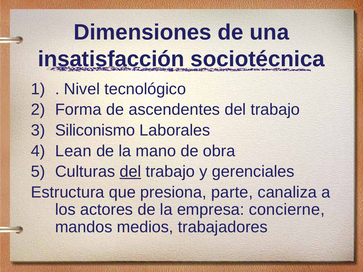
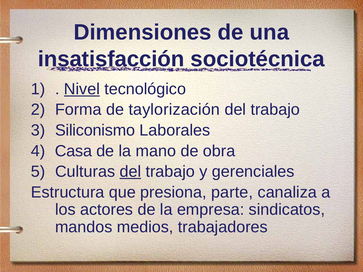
Nivel underline: none -> present
ascendentes: ascendentes -> taylorización
Lean: Lean -> Casa
concierne: concierne -> sindicatos
